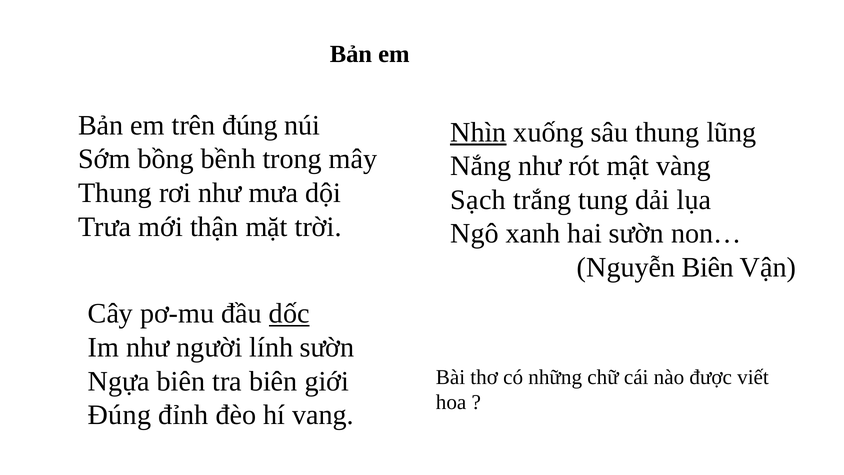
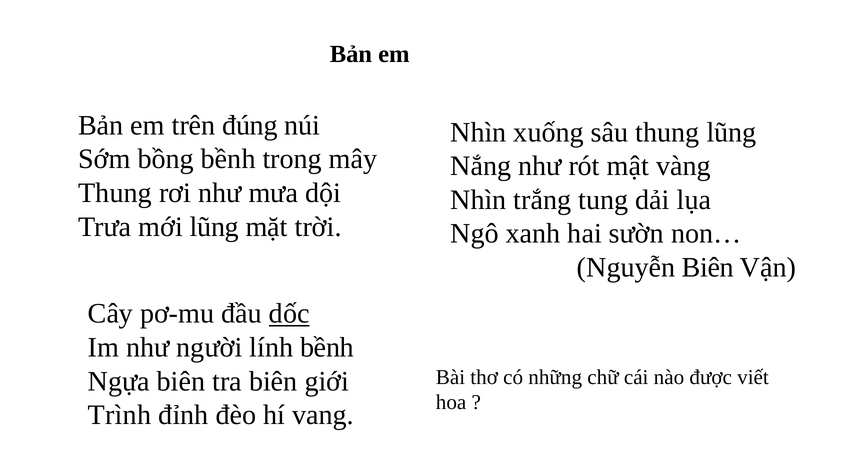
Nhìn at (478, 132) underline: present -> none
Sạch at (478, 200): Sạch -> Nhìn
mới thận: thận -> lũng
lính sườn: sườn -> bềnh
Đúng at (119, 415): Đúng -> Trình
